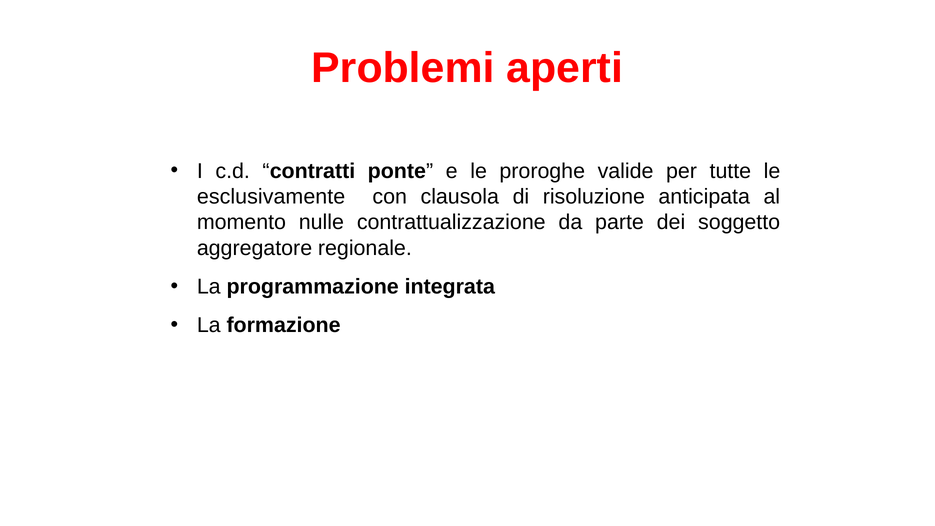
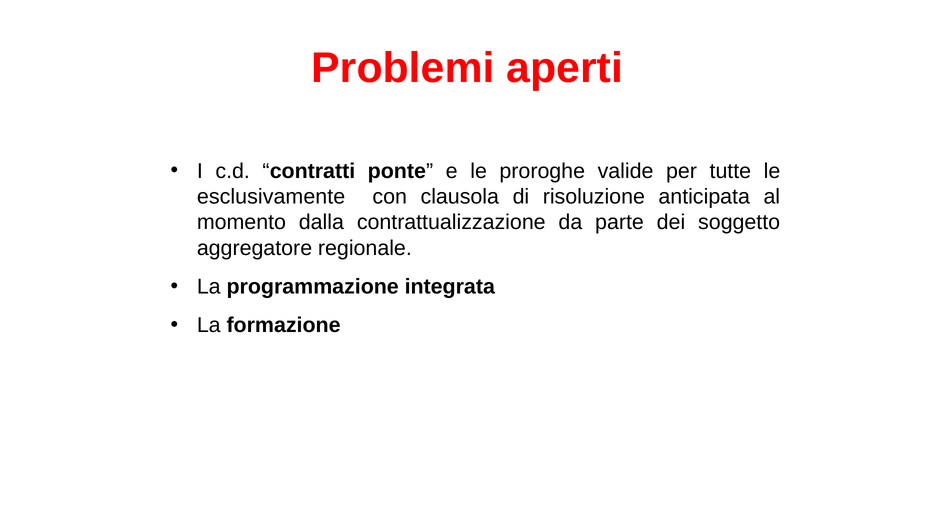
nulle: nulle -> dalla
